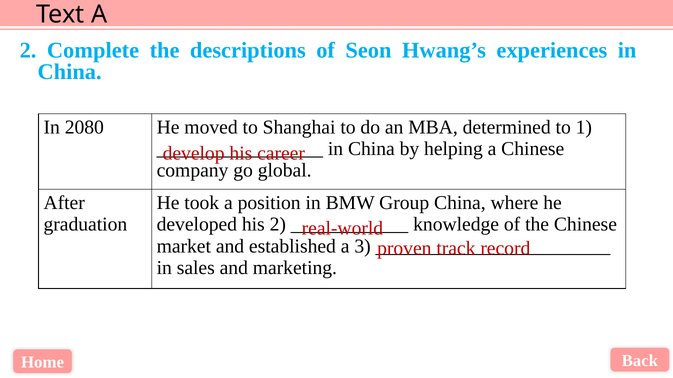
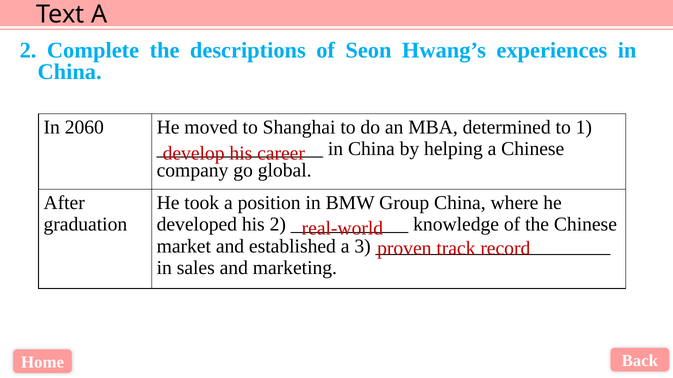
2080: 2080 -> 2060
